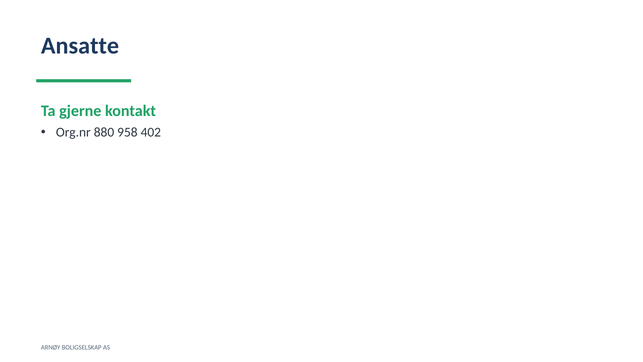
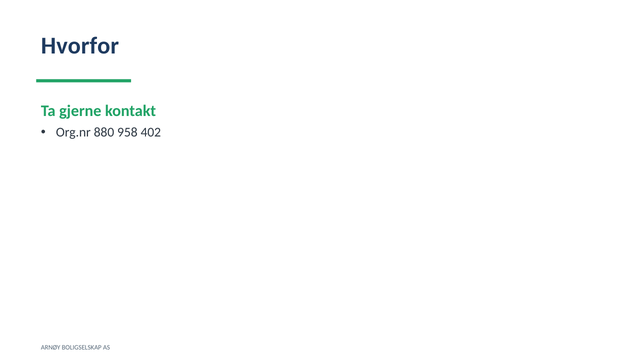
Ansatte: Ansatte -> Hvorfor
